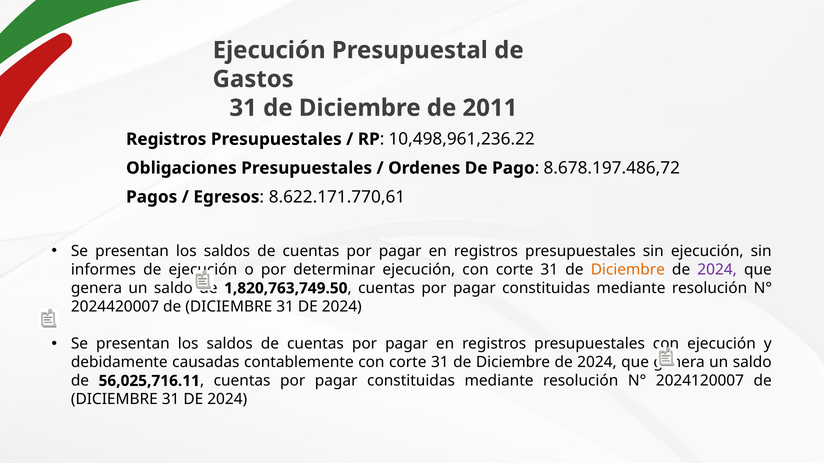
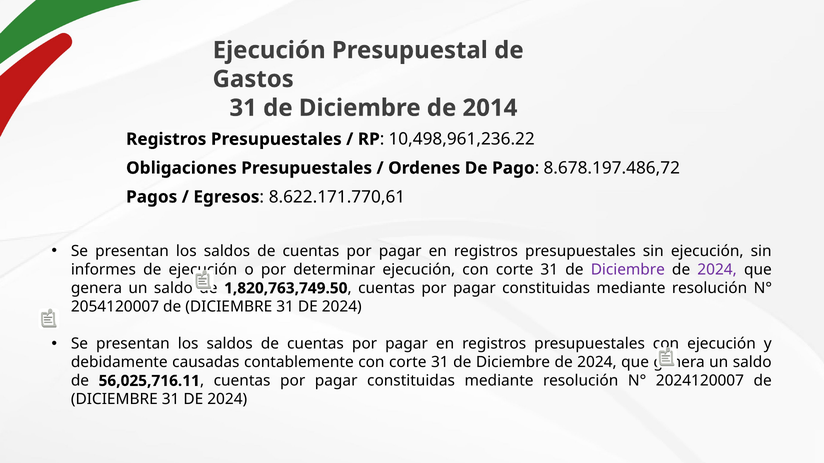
2011: 2011 -> 2014
Diciembre at (628, 270) colour: orange -> purple
2024420007: 2024420007 -> 2054120007
